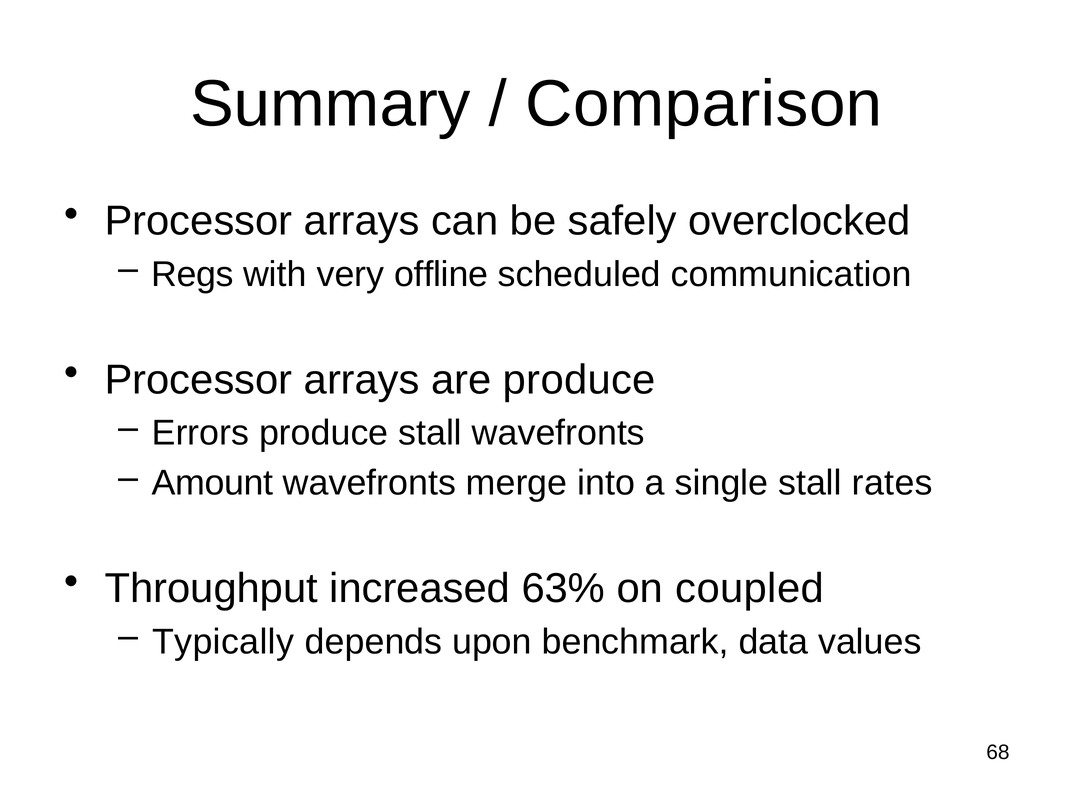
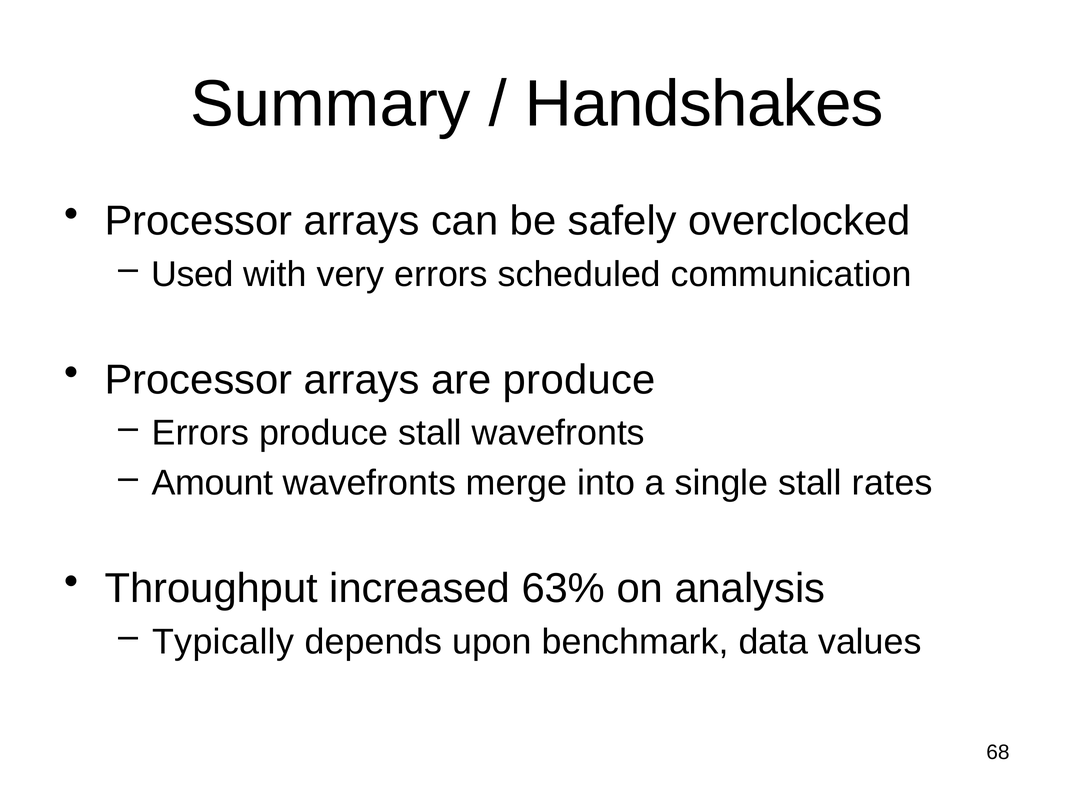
Comparison: Comparison -> Handshakes
Regs: Regs -> Used
very offline: offline -> errors
coupled: coupled -> analysis
